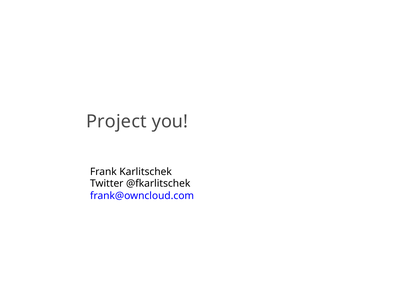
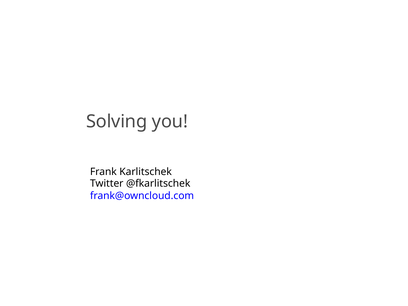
Project: Project -> Solving
